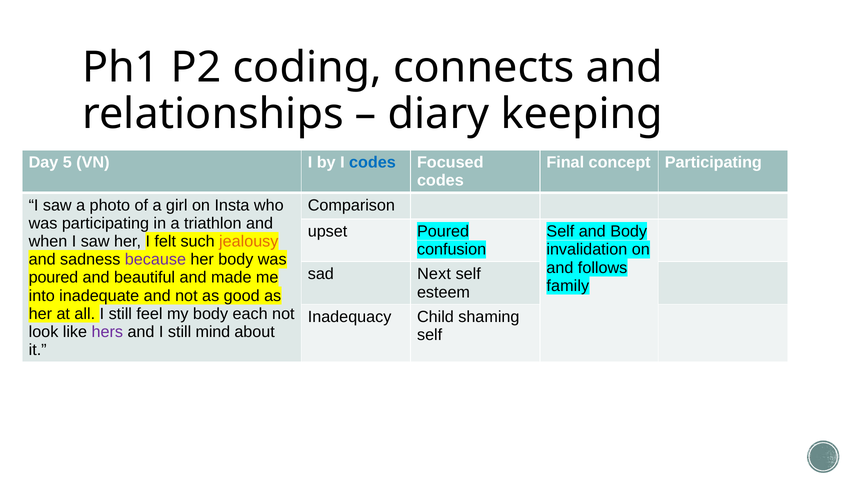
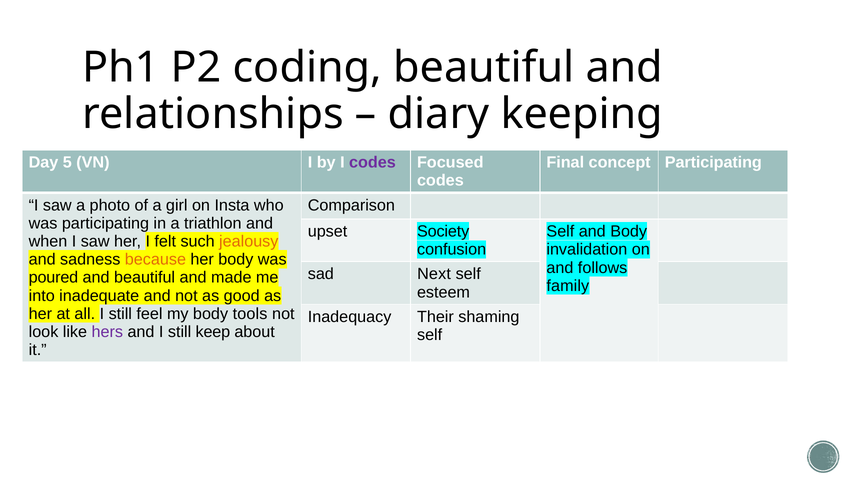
coding connects: connects -> beautiful
codes at (372, 163) colour: blue -> purple
upset Poured: Poured -> Society
because colour: purple -> orange
each: each -> tools
Child: Child -> Their
mind: mind -> keep
